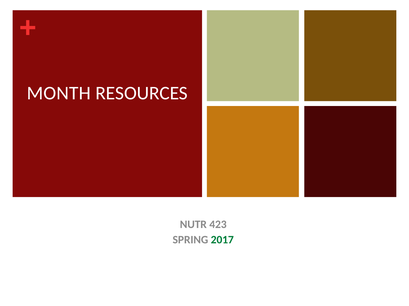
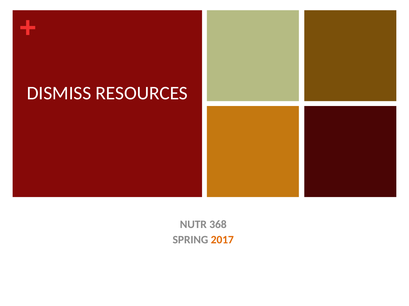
MONTH: MONTH -> DISMISS
423: 423 -> 368
2017 colour: green -> orange
